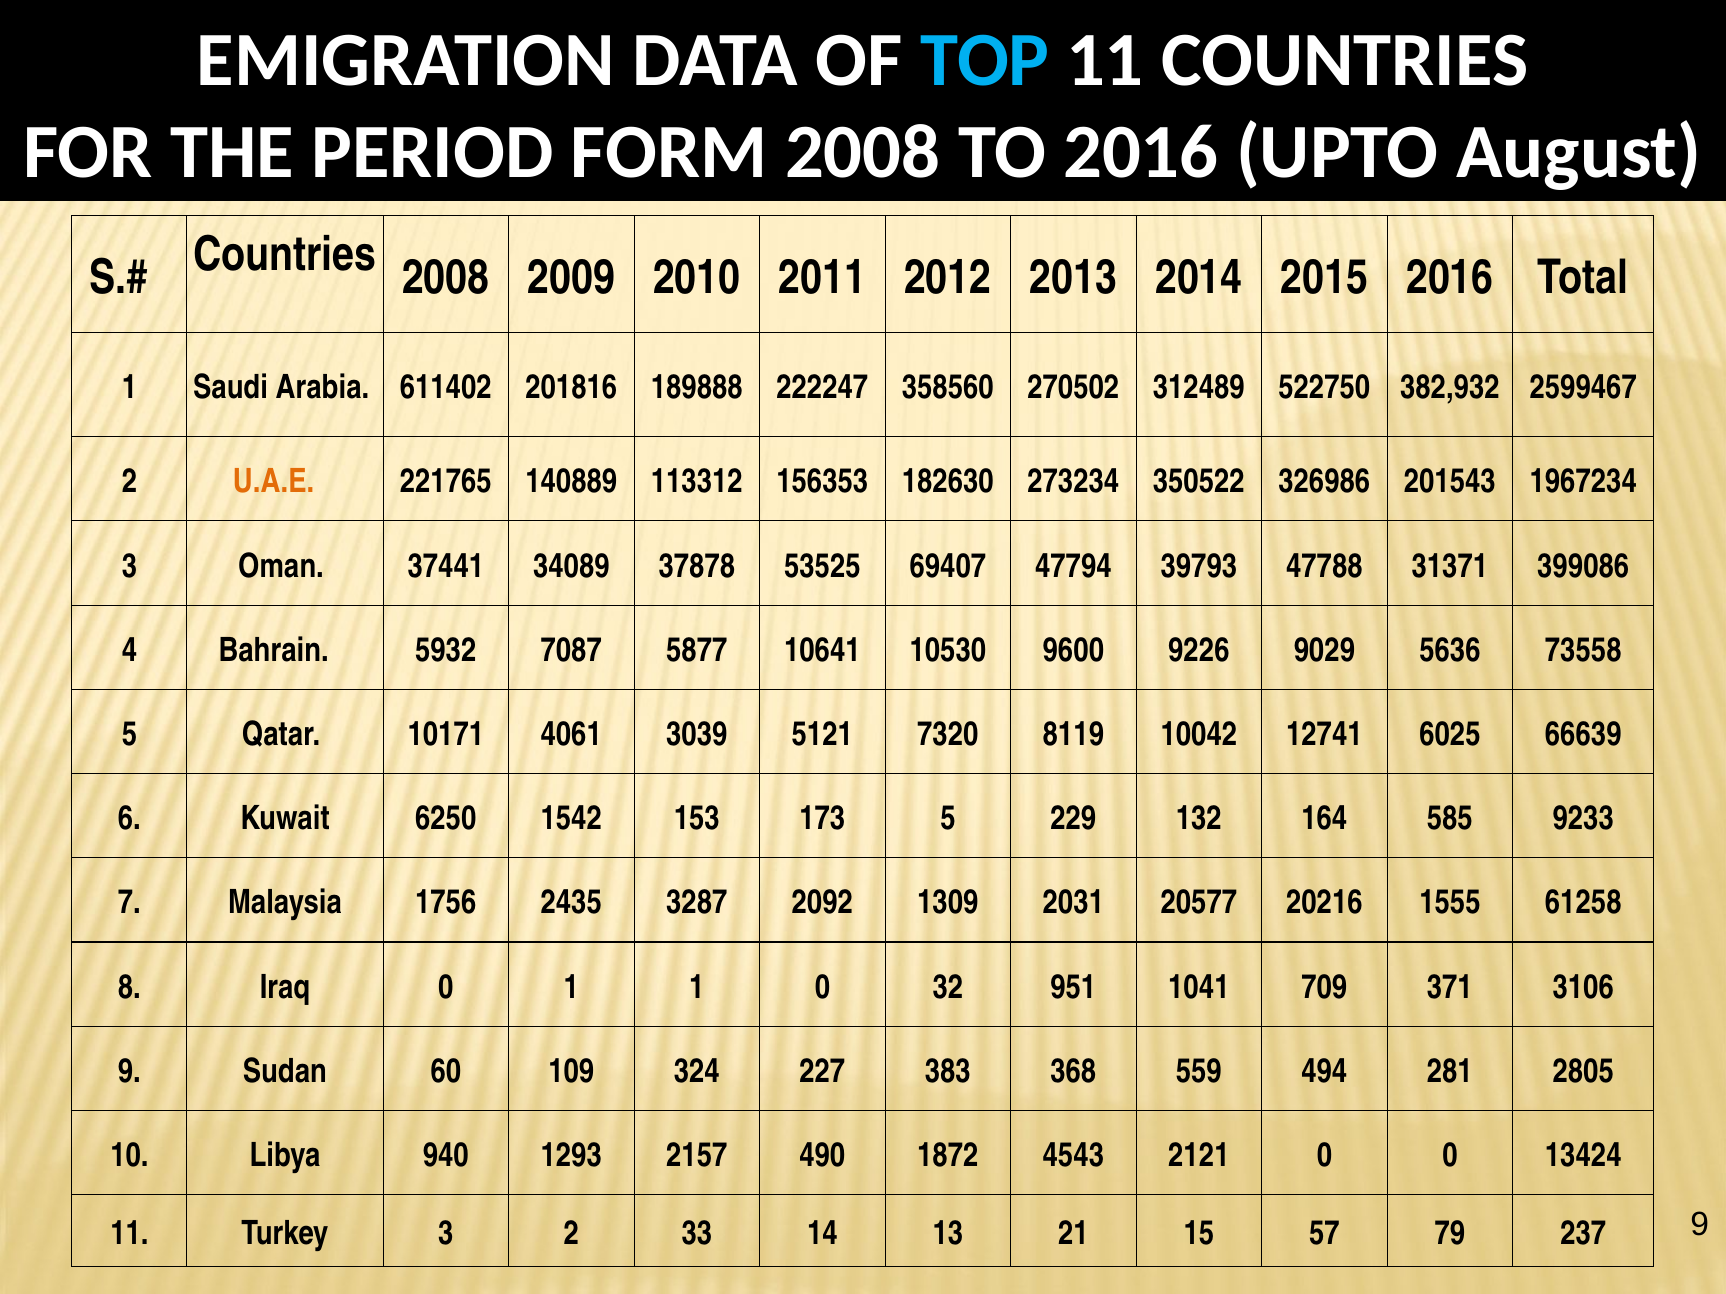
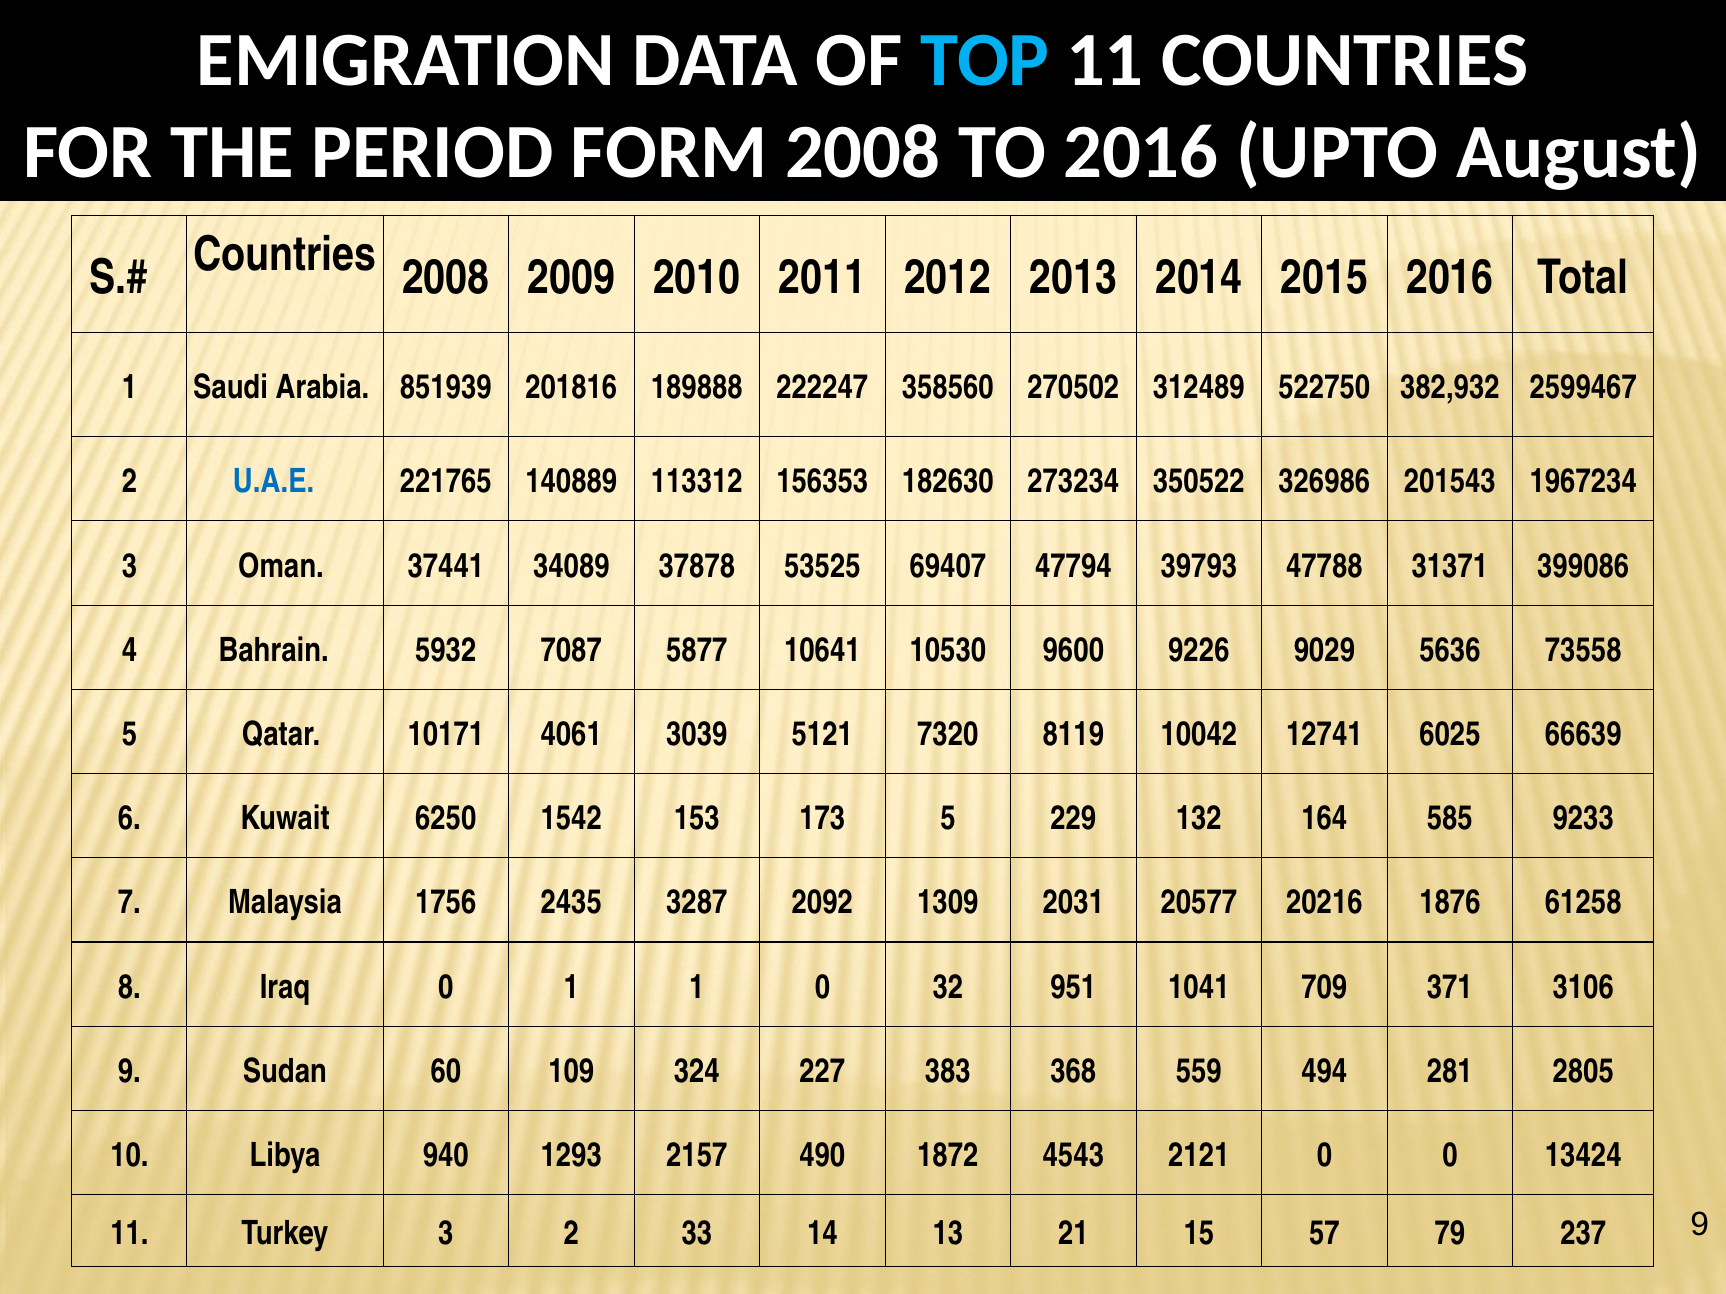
611402: 611402 -> 851939
U.A.E colour: orange -> blue
1555: 1555 -> 1876
